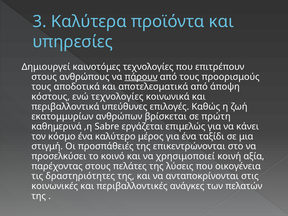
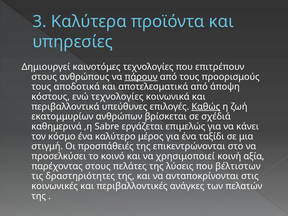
Καθώς underline: none -> present
πρώτη: πρώτη -> σχέδιά
οικογένεια: οικογένεια -> βέλτιστων
